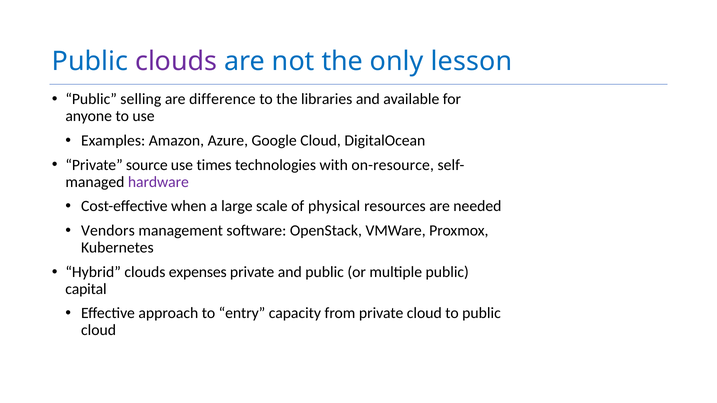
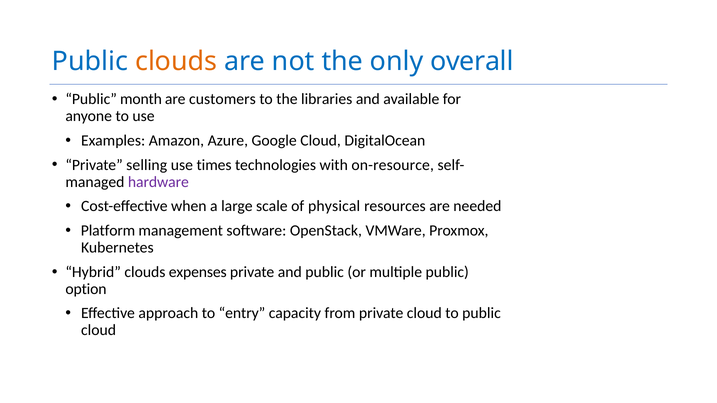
clouds at (176, 62) colour: purple -> orange
lesson: lesson -> overall
selling: selling -> month
difference: difference -> customers
source: source -> selling
Vendors: Vendors -> Platform
capital: capital -> option
